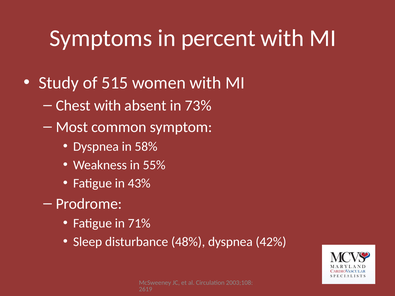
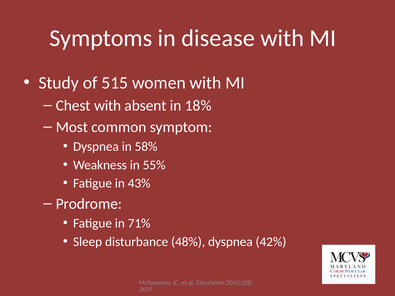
percent: percent -> disease
73%: 73% -> 18%
